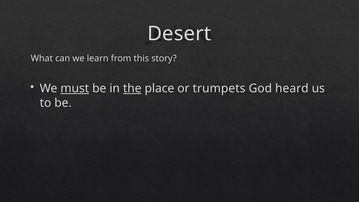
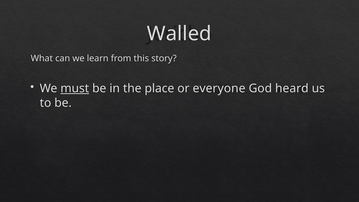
Desert: Desert -> Walled
the underline: present -> none
trumpets: trumpets -> everyone
